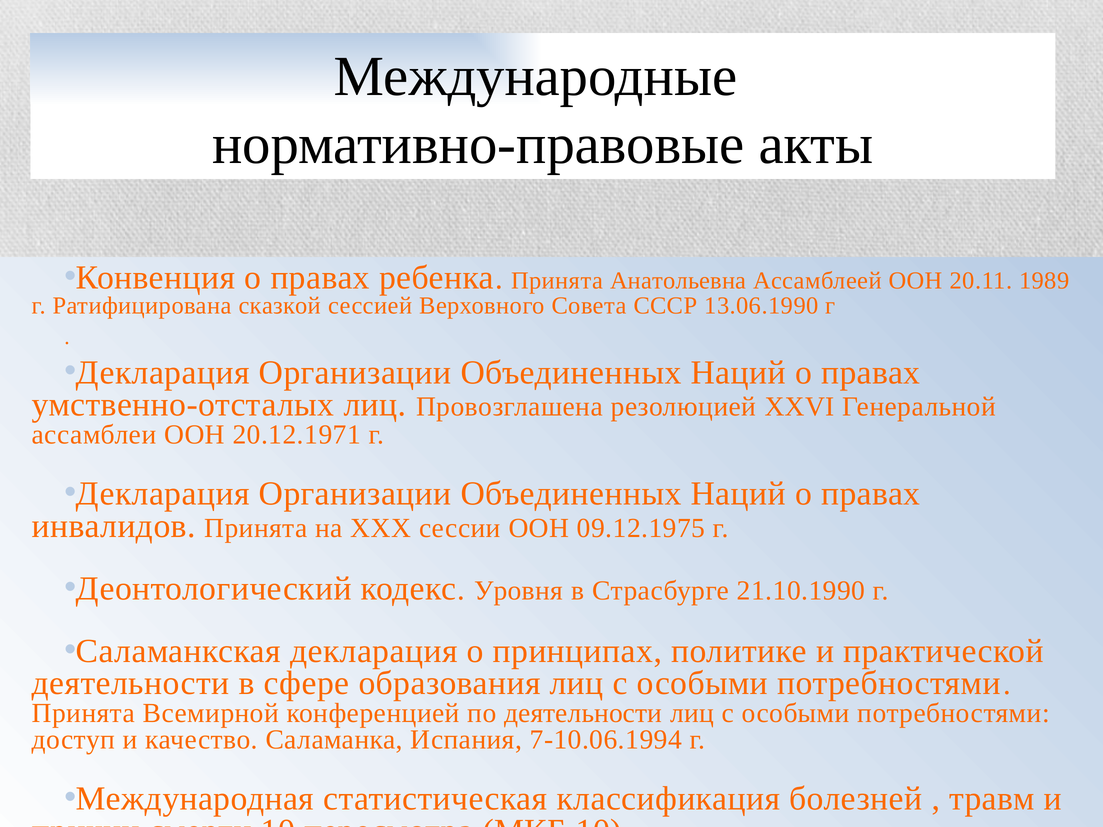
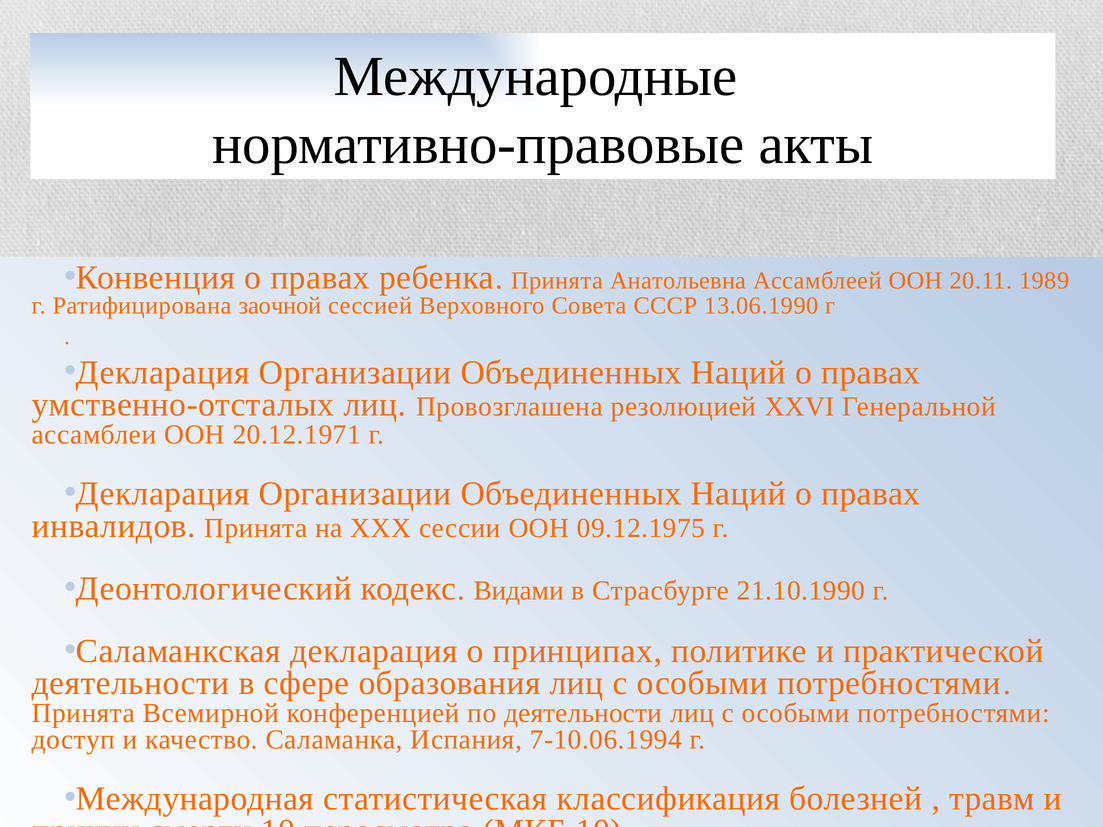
сказкой: сказкой -> заочной
Уровня: Уровня -> Видами
